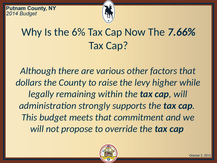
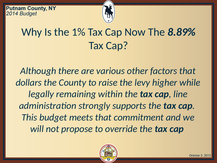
6%: 6% -> 1%
7.66%: 7.66% -> 8.89%
cap will: will -> line
